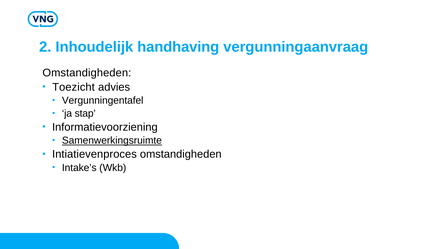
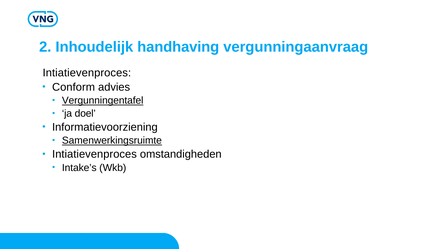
Omstandigheden at (87, 73): Omstandigheden -> Intiatievenproces
Toezicht: Toezicht -> Conform
Vergunningentafel underline: none -> present
stap: stap -> doel
